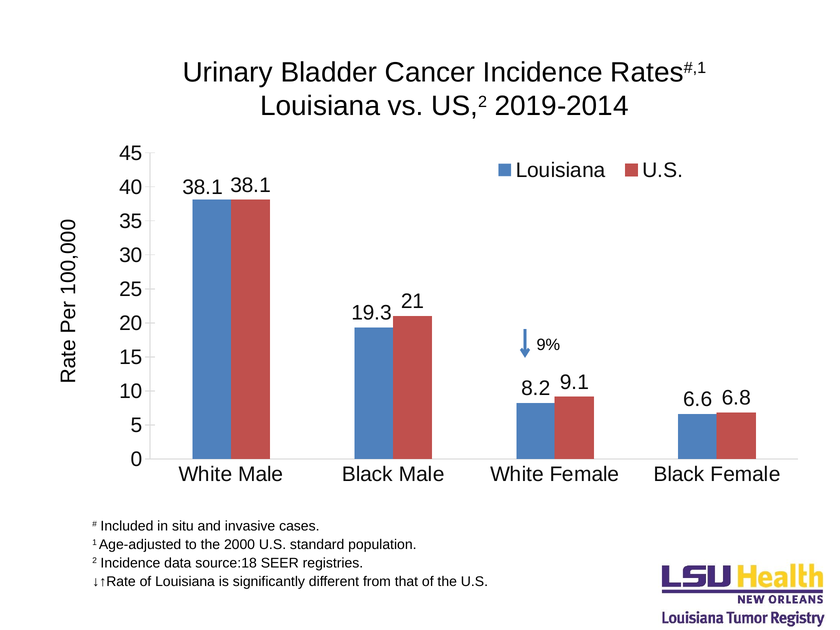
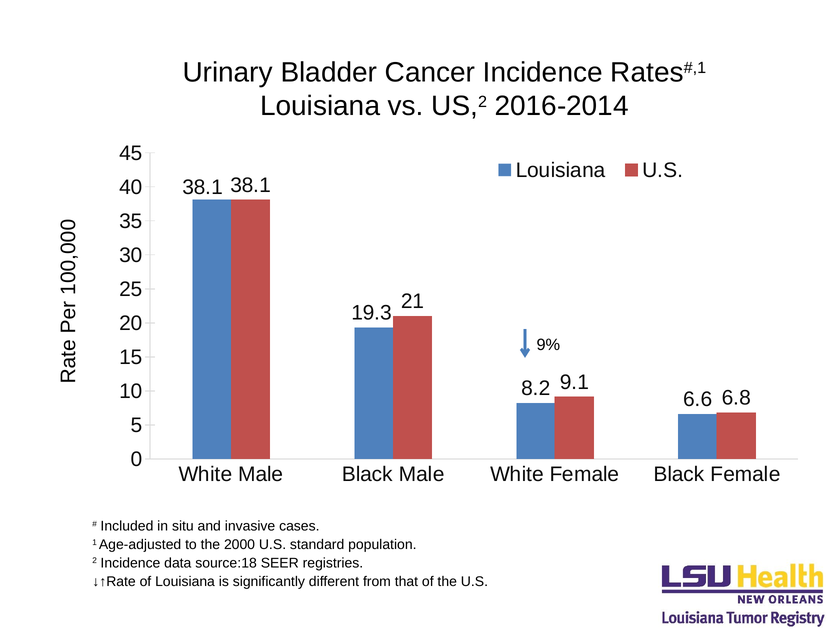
2019-2014: 2019-2014 -> 2016-2014
